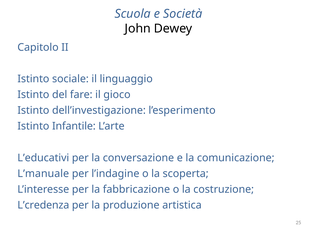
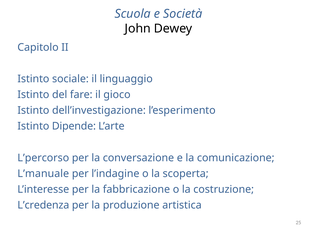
Infantile: Infantile -> Dipende
L’educativi: L’educativi -> L’percorso
